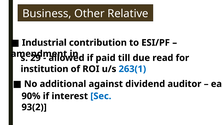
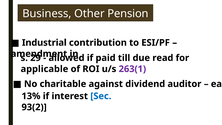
Relative: Relative -> Pension
institution: institution -> applicable
263(1 colour: blue -> purple
additional: additional -> charitable
90%: 90% -> 13%
